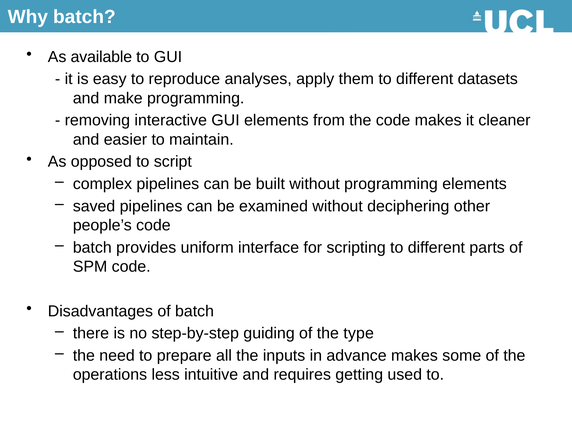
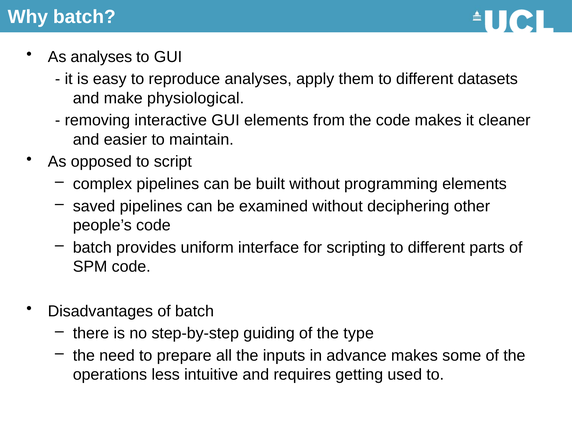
As available: available -> analyses
make programming: programming -> physiological
